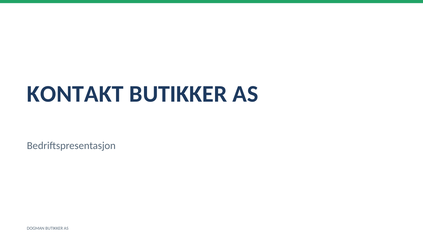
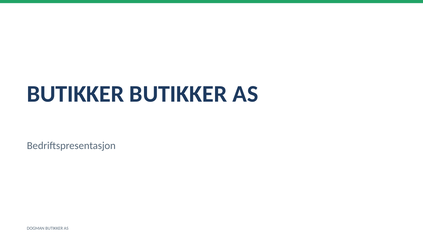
KONTAKT at (75, 94): KONTAKT -> BUTIKKER
